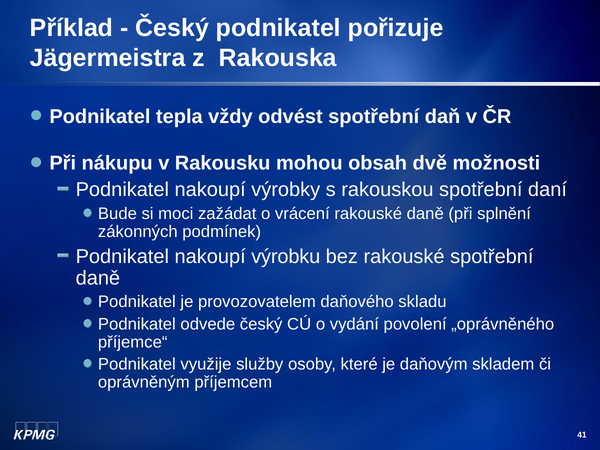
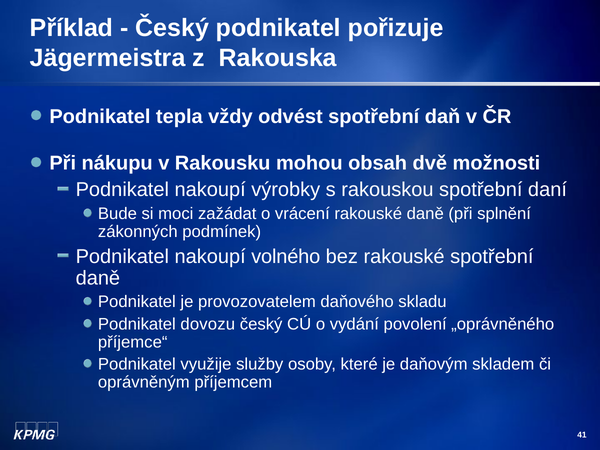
výrobku: výrobku -> volného
odvede: odvede -> dovozu
